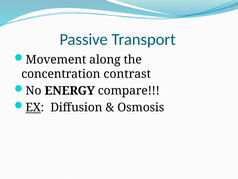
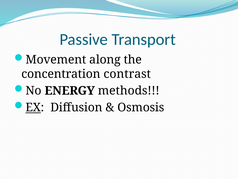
compare: compare -> methods
